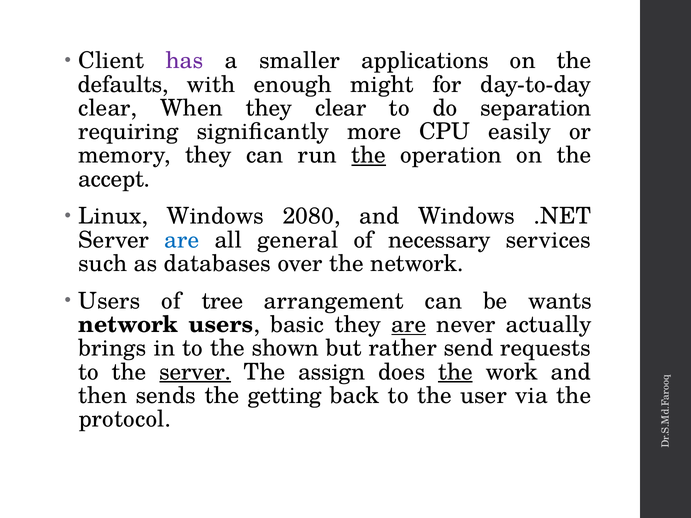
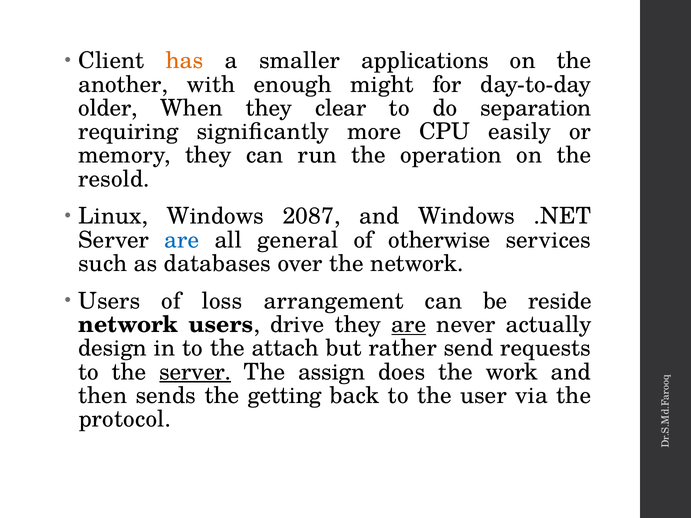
has colour: purple -> orange
defaults: defaults -> another
clear at (108, 108): clear -> older
the at (369, 155) underline: present -> none
accept: accept -> resold
2080: 2080 -> 2087
necessary: necessary -> otherwise
tree: tree -> loss
wants: wants -> reside
basic: basic -> drive
brings: brings -> design
shown: shown -> attach
the at (455, 372) underline: present -> none
